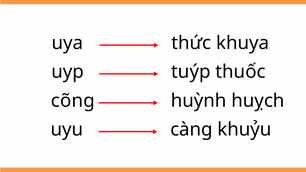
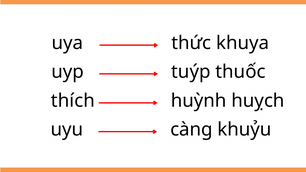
cõng: cõng -> thích
